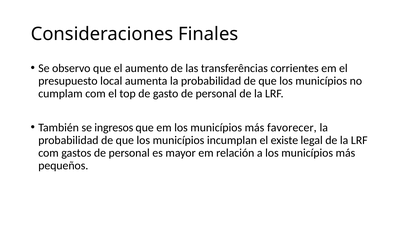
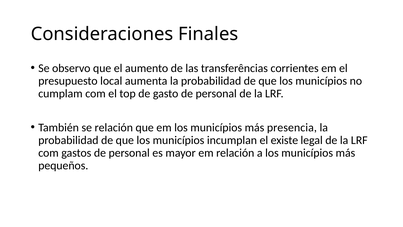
se ingresos: ingresos -> relación
favorecer: favorecer -> presencia
